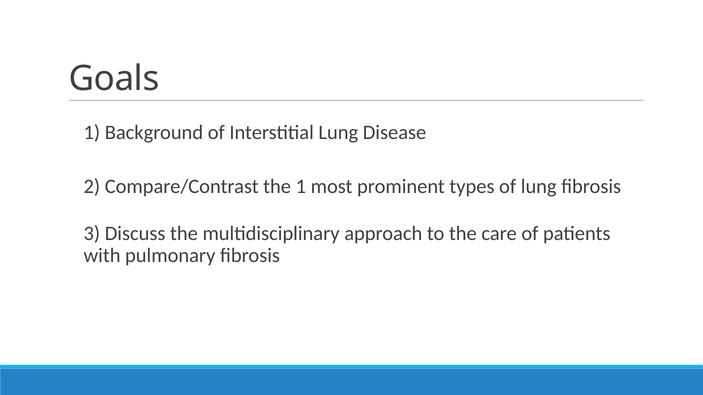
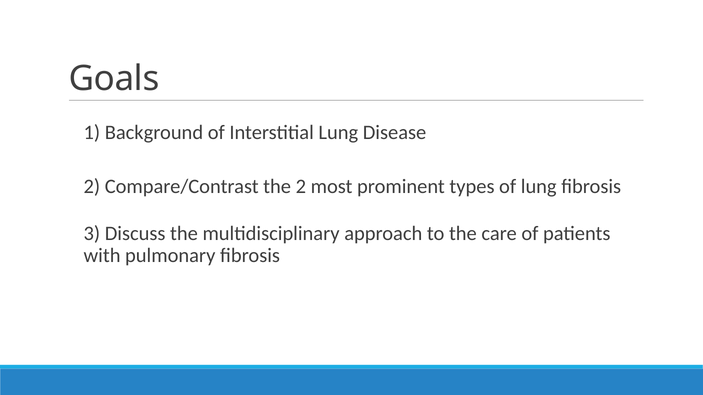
the 1: 1 -> 2
